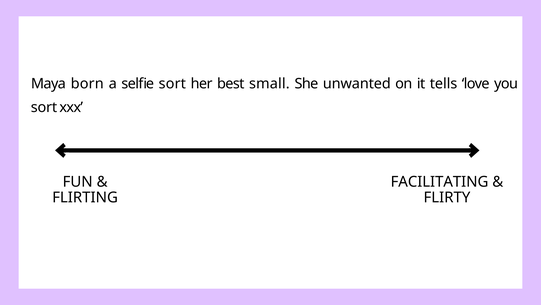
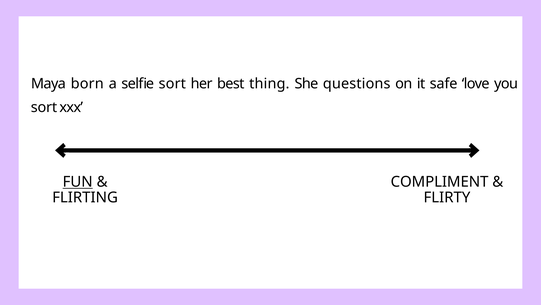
small: small -> thing
unwanted: unwanted -> questions
tells: tells -> safe
FUN underline: none -> present
FACILITATING: FACILITATING -> COMPLIMENT
